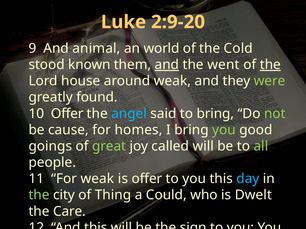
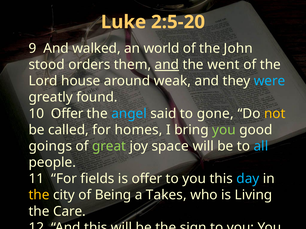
2:9-20: 2:9-20 -> 2:5-20
animal: animal -> walked
Cold: Cold -> John
known: known -> orders
the at (270, 65) underline: present -> none
were colour: light green -> light blue
to bring: bring -> gone
not colour: light green -> yellow
cause: cause -> called
called: called -> space
all colour: light green -> light blue
For weak: weak -> fields
the at (39, 195) colour: light green -> yellow
Thing: Thing -> Being
Could: Could -> Takes
Dwelt: Dwelt -> Living
